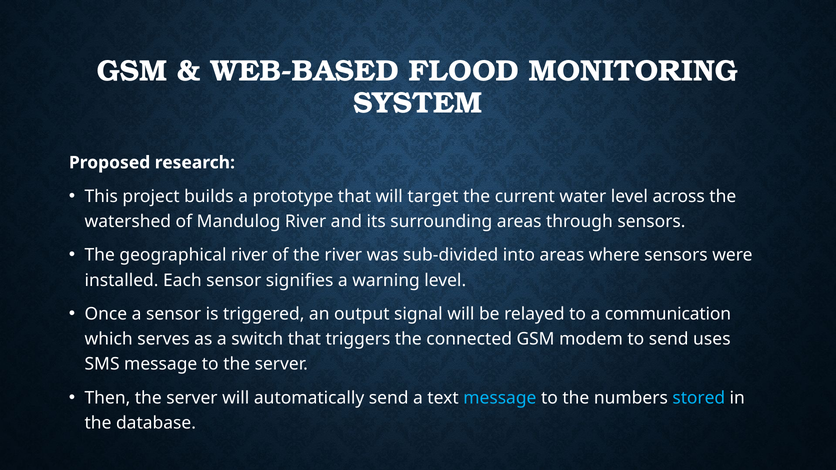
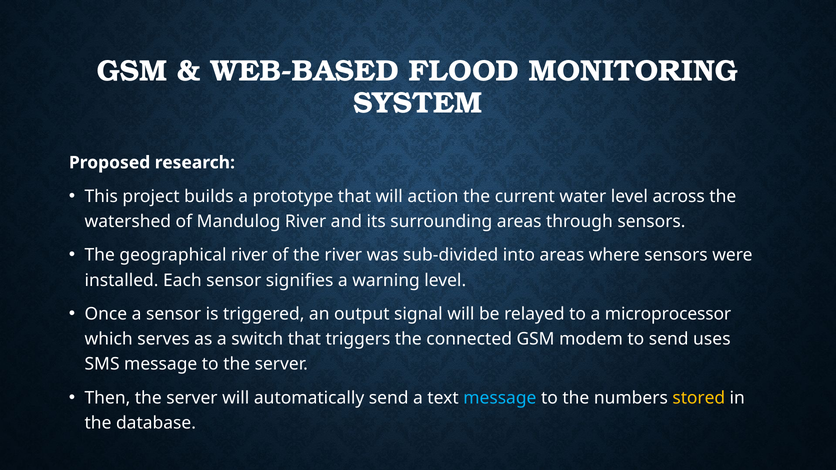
target: target -> action
communication: communication -> microprocessor
stored colour: light blue -> yellow
